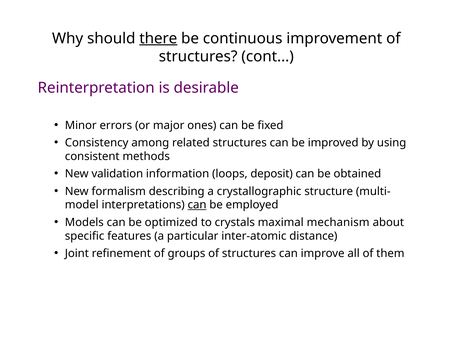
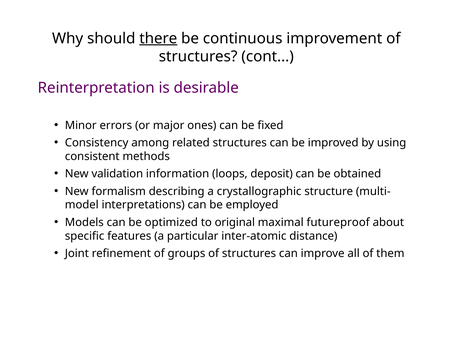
can at (197, 205) underline: present -> none
crystals: crystals -> original
mechanism: mechanism -> futureproof
